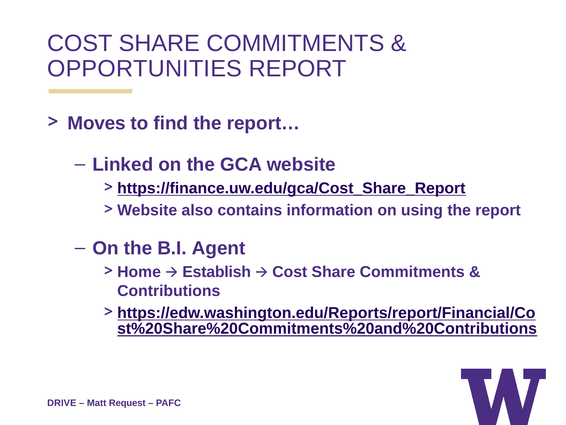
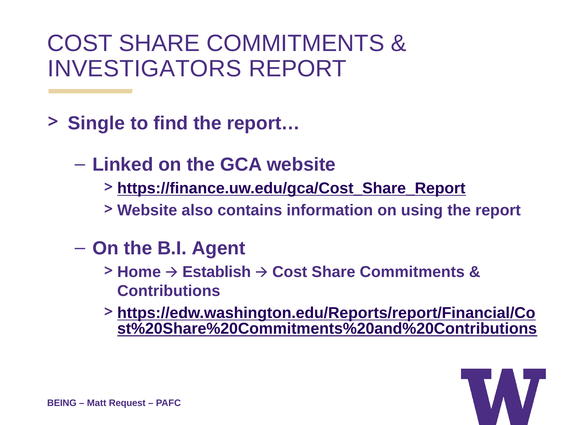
OPPORTUNITIES: OPPORTUNITIES -> INVESTIGATORS
Moves: Moves -> Single
DRIVE: DRIVE -> BEING
